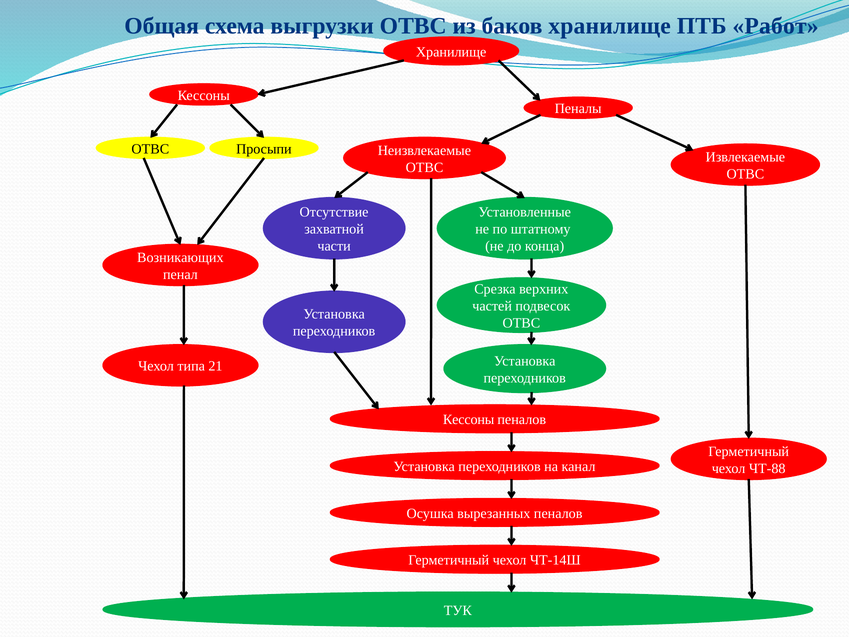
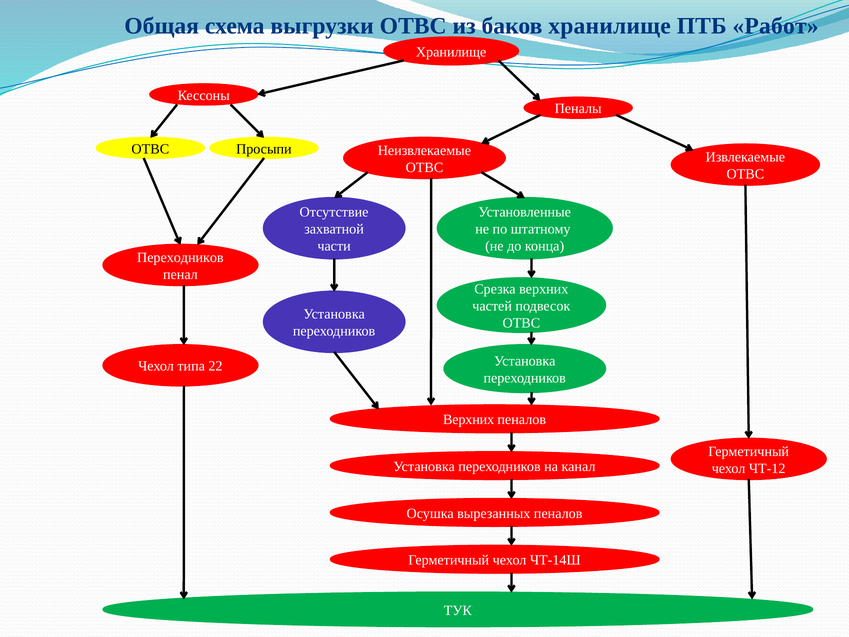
Возникающих at (180, 257): Возникающих -> Переходников
21: 21 -> 22
Кессоны at (469, 420): Кессоны -> Верхних
ЧТ-88: ЧТ-88 -> ЧТ-12
